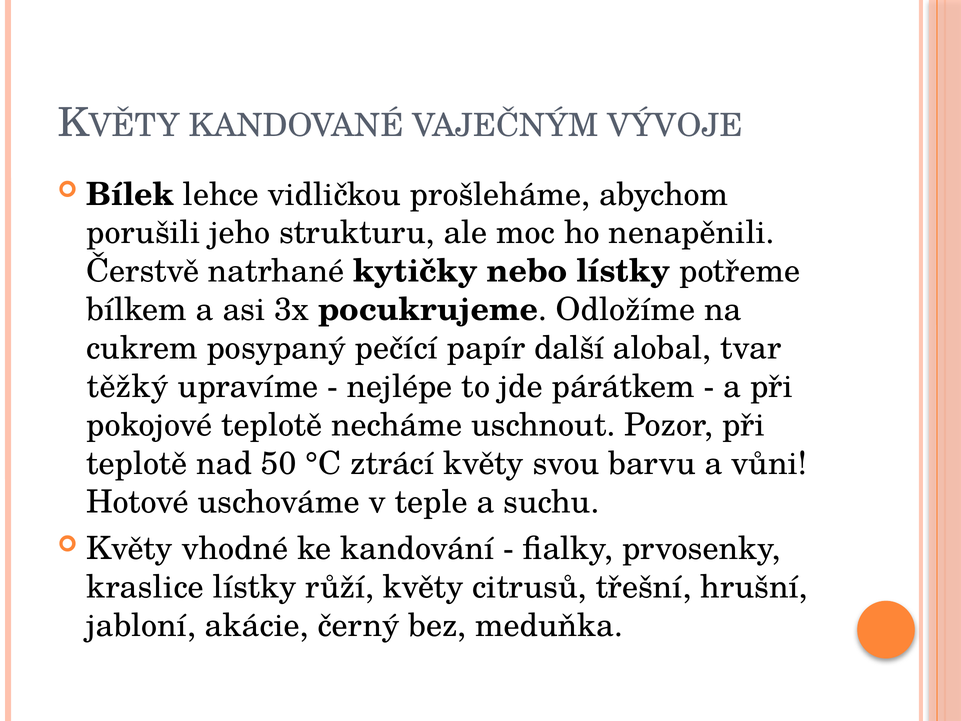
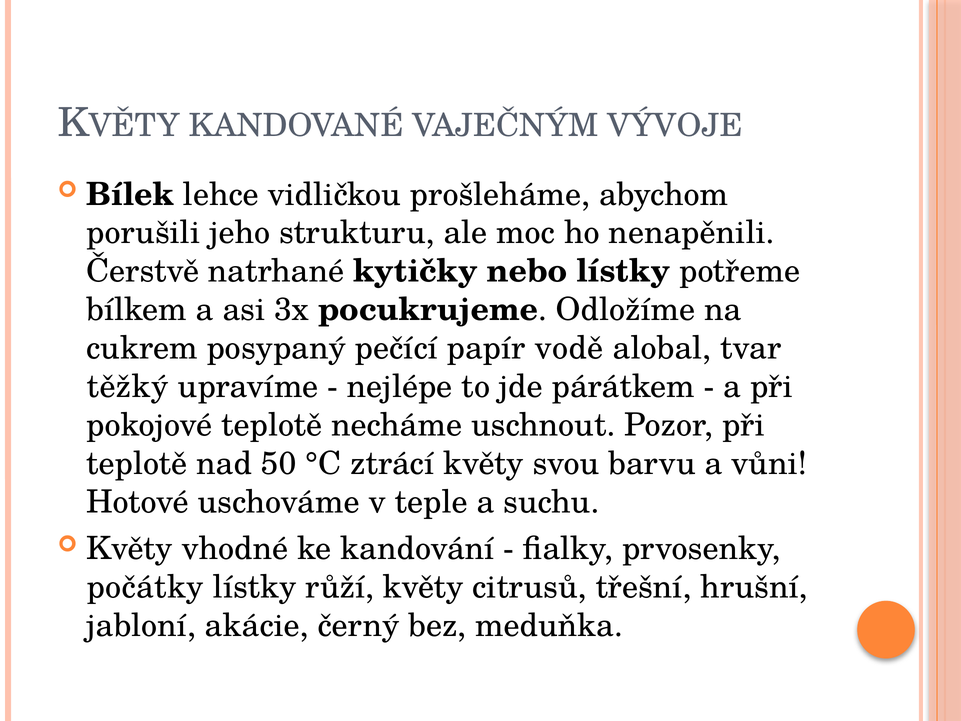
další: další -> vodě
kraslice: kraslice -> počátky
